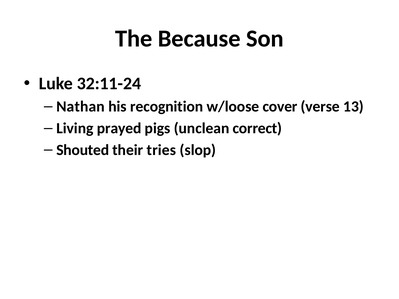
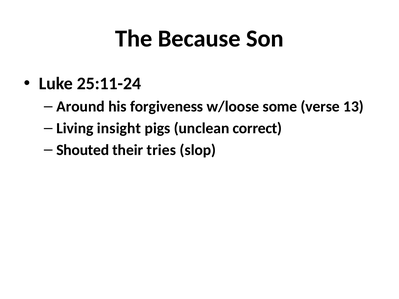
32:11-24: 32:11-24 -> 25:11-24
Nathan: Nathan -> Around
recognition: recognition -> forgiveness
cover: cover -> some
prayed: prayed -> insight
